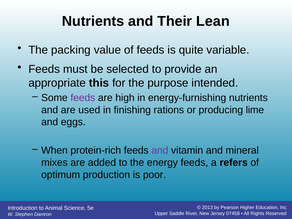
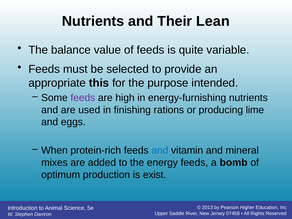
packing: packing -> balance
and at (160, 150) colour: purple -> blue
refers: refers -> bomb
poor: poor -> exist
